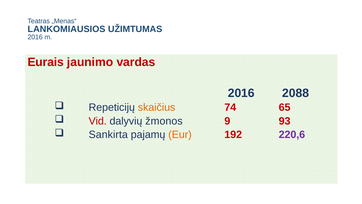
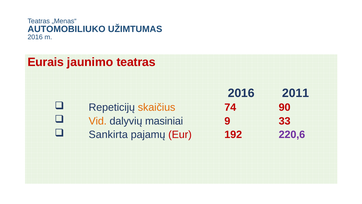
LANKOMIAUSIOS: LANKOMIAUSIOS -> AUTOMOBILIUKO
jaunimo vardas: vardas -> teatras
2088: 2088 -> 2011
65: 65 -> 90
Vid colour: red -> orange
žmonos: žmonos -> masiniai
93: 93 -> 33
Eur colour: orange -> red
